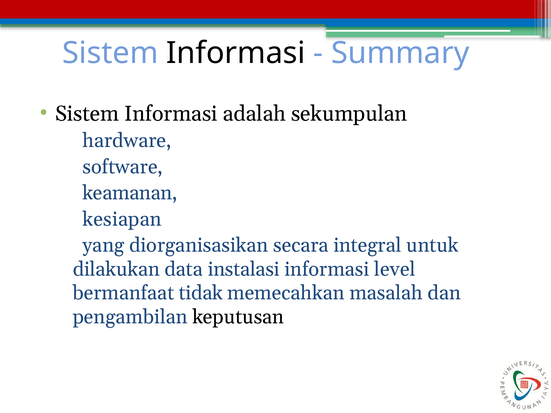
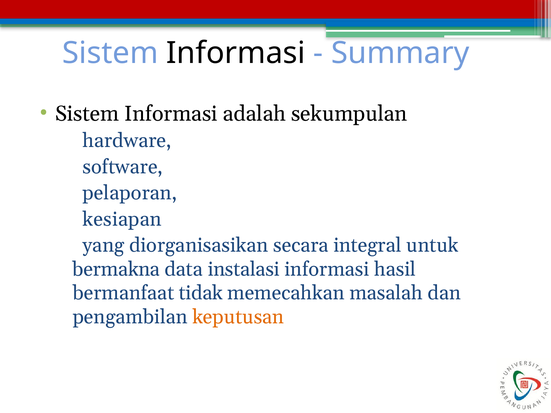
keamanan: keamanan -> pelaporan
dilakukan: dilakukan -> bermakna
level: level -> hasil
keputusan colour: black -> orange
